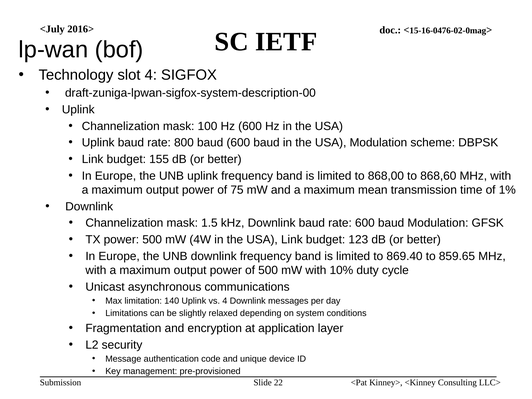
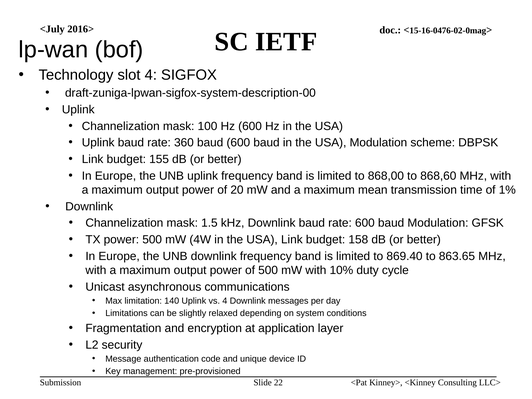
800: 800 -> 360
75: 75 -> 20
123: 123 -> 158
859.65: 859.65 -> 863.65
